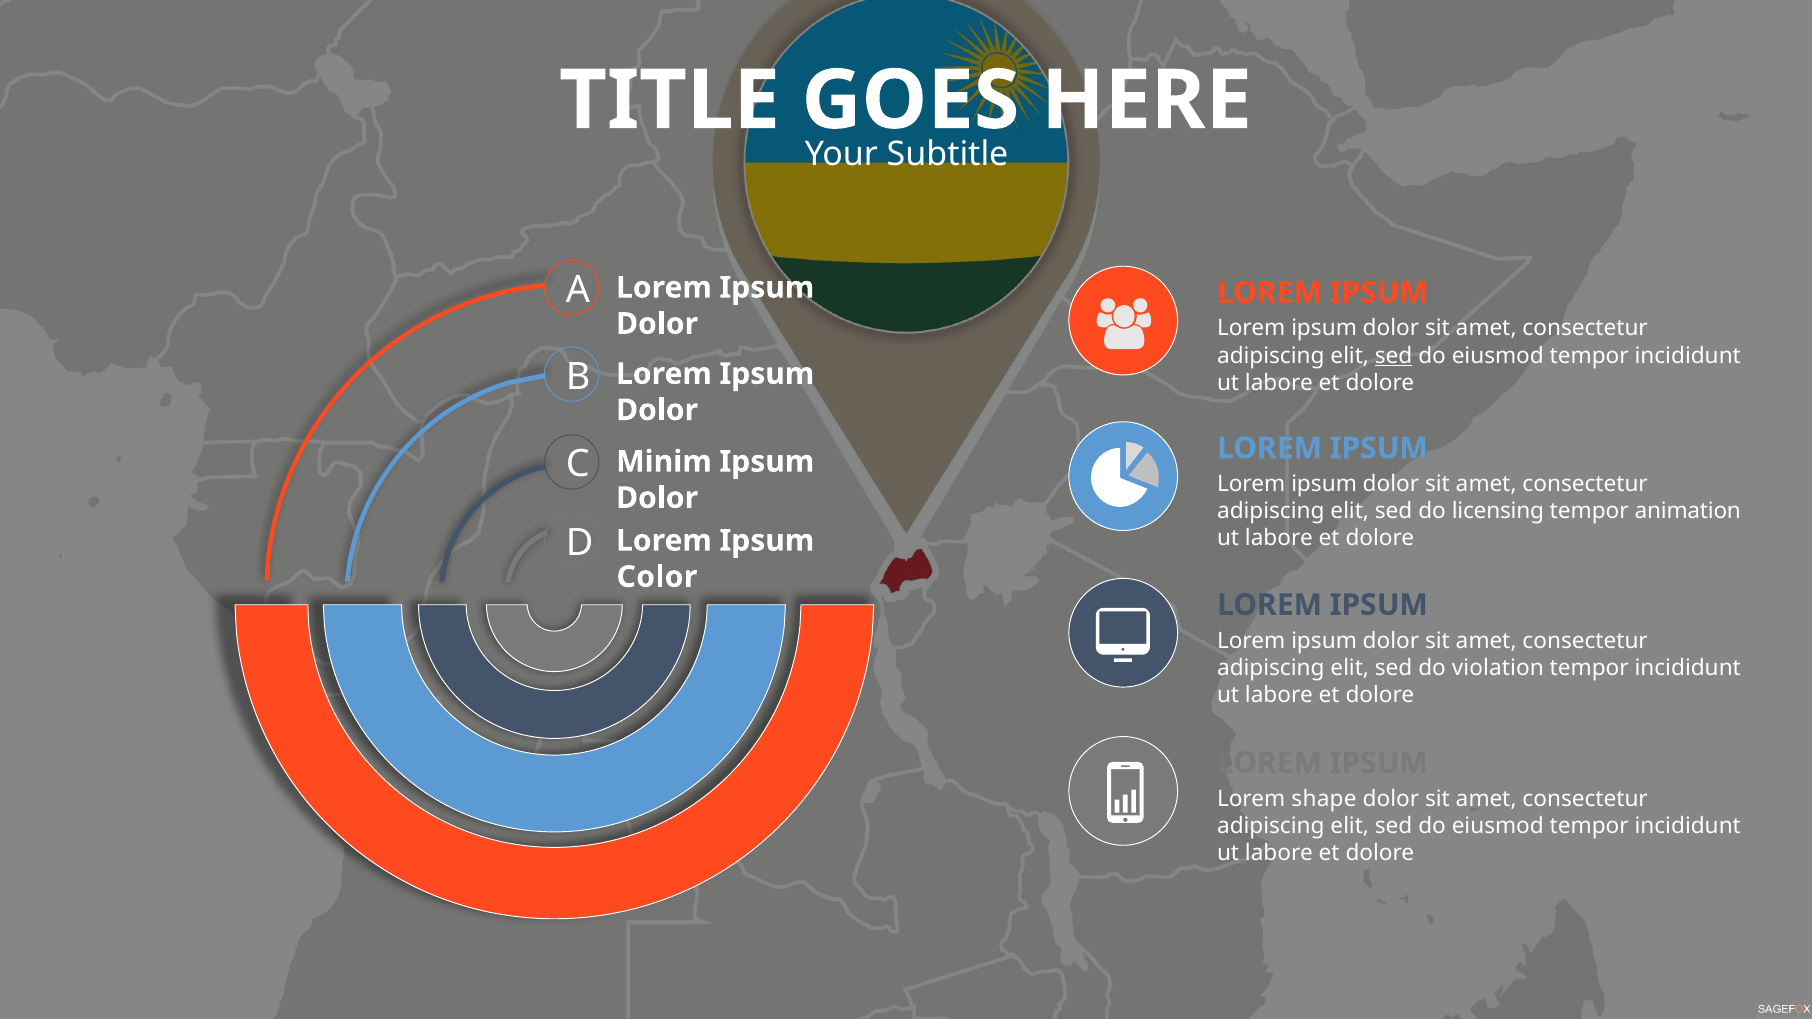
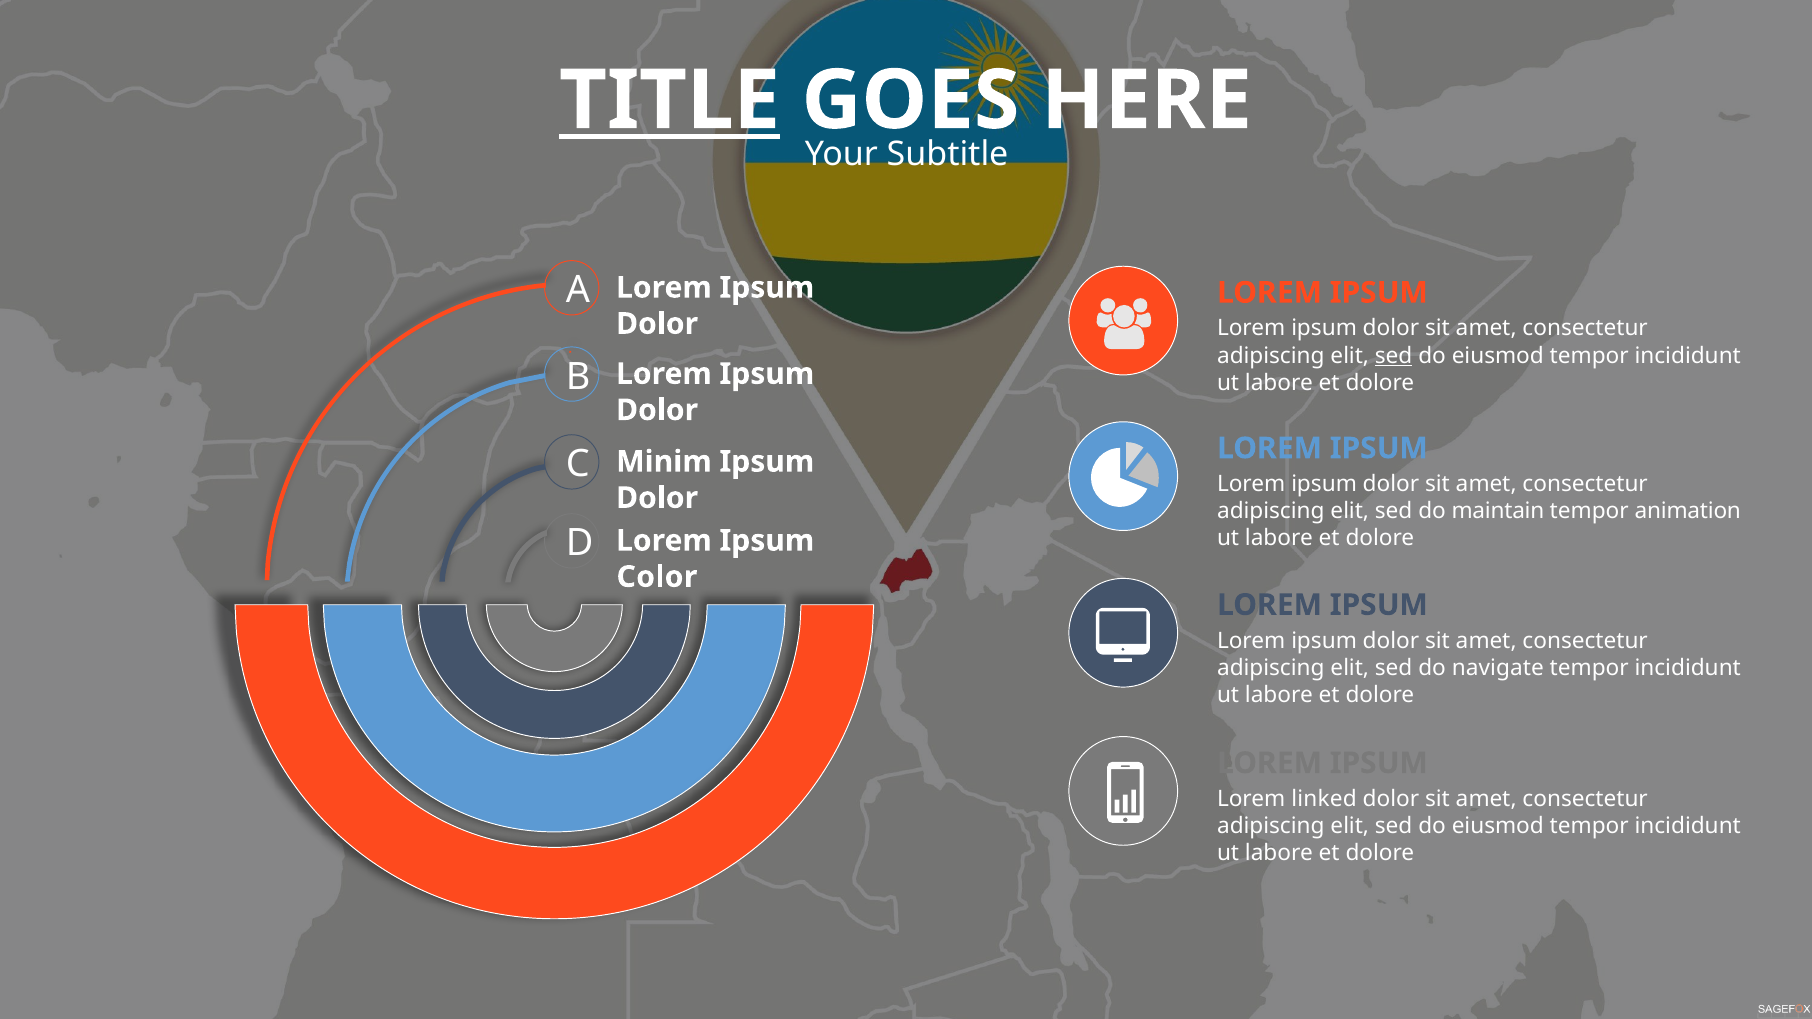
TITLE underline: none -> present
licensing: licensing -> maintain
violation: violation -> navigate
shape: shape -> linked
